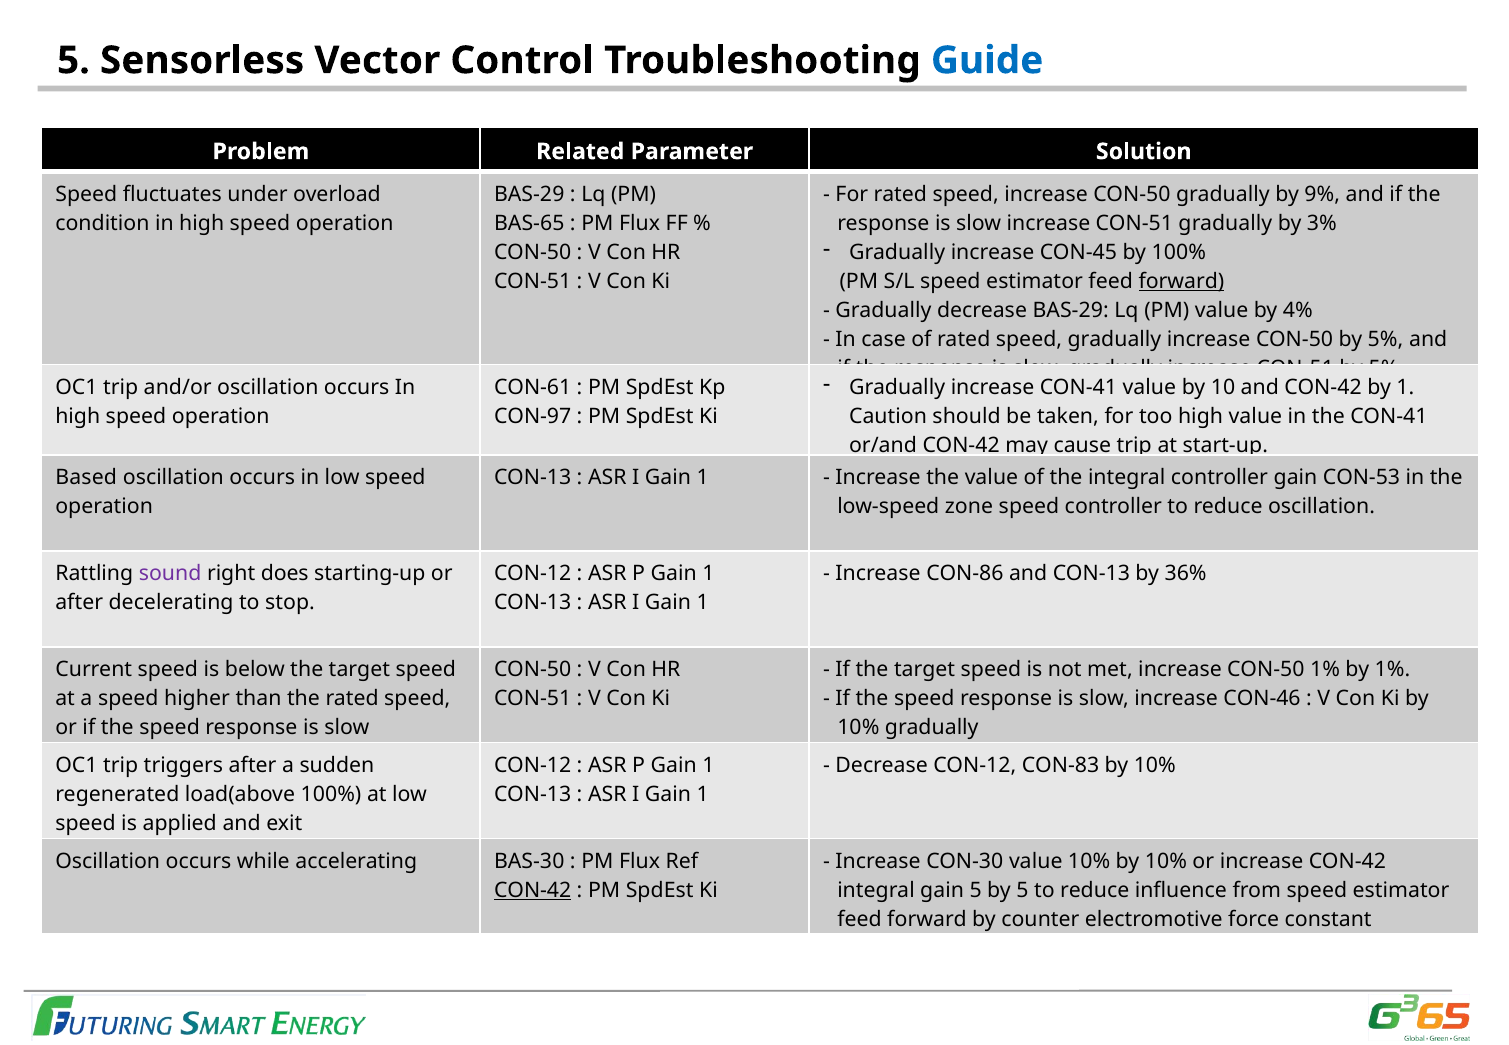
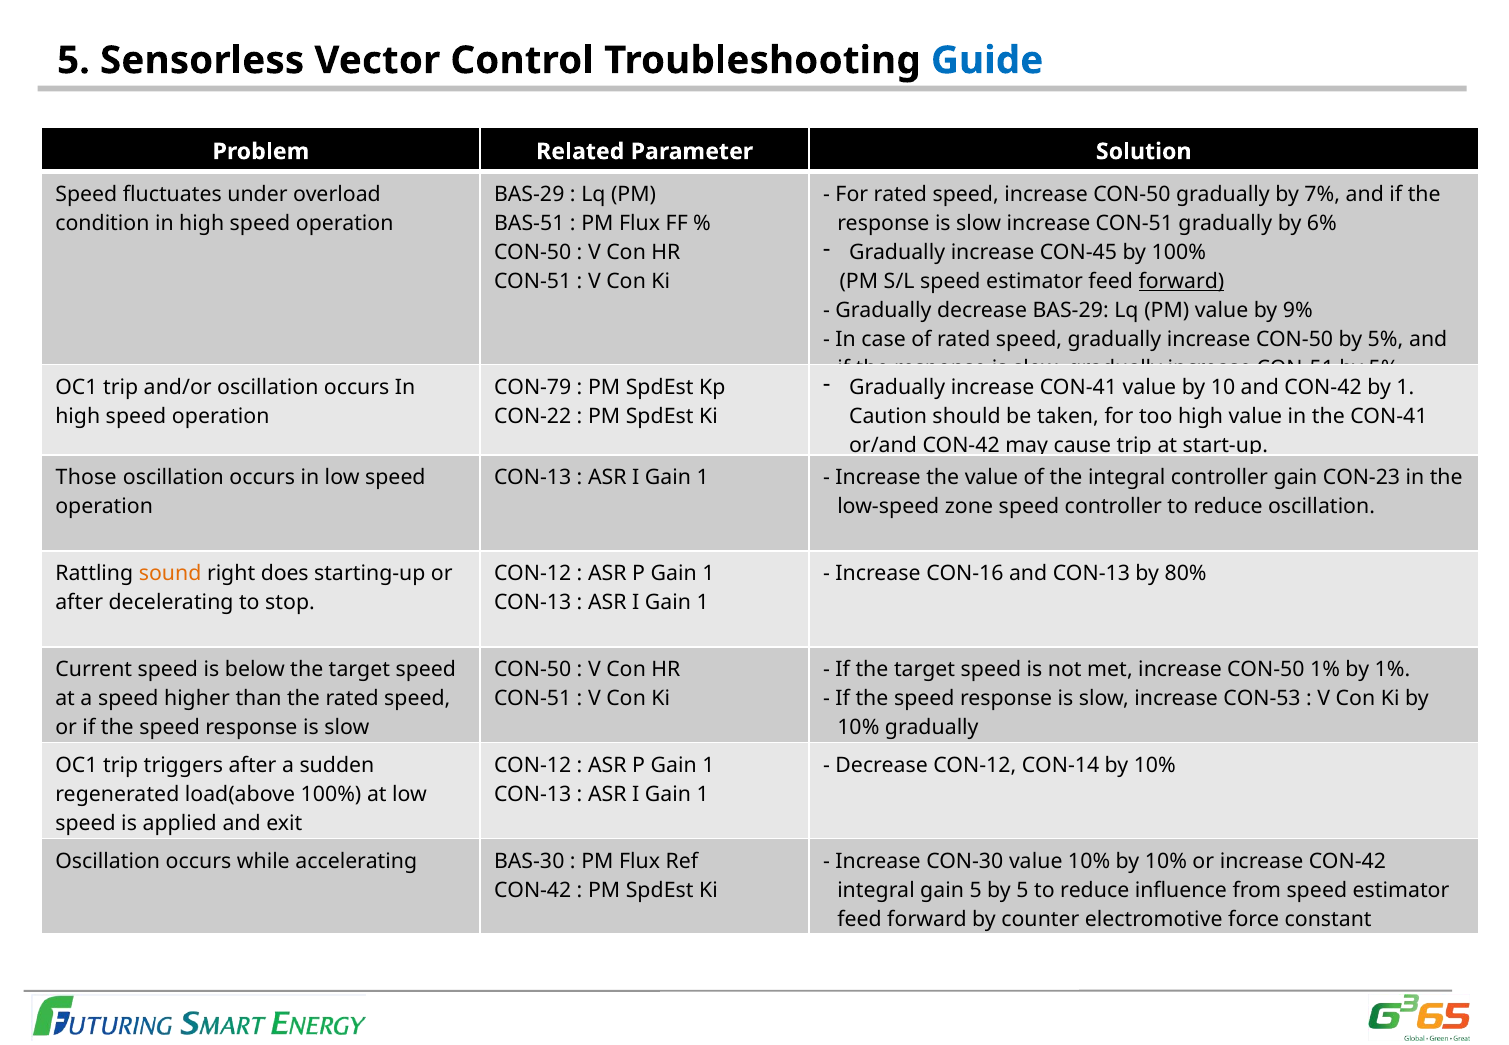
9%: 9% -> 7%
BAS-65: BAS-65 -> BAS-51
3%: 3% -> 6%
4%: 4% -> 9%
CON-61: CON-61 -> CON-79
CON-97: CON-97 -> CON-22
Based: Based -> Those
CON-53: CON-53 -> CON-23
sound colour: purple -> orange
CON-86: CON-86 -> CON-16
36%: 36% -> 80%
CON-46: CON-46 -> CON-53
CON-83: CON-83 -> CON-14
CON-42 at (533, 890) underline: present -> none
